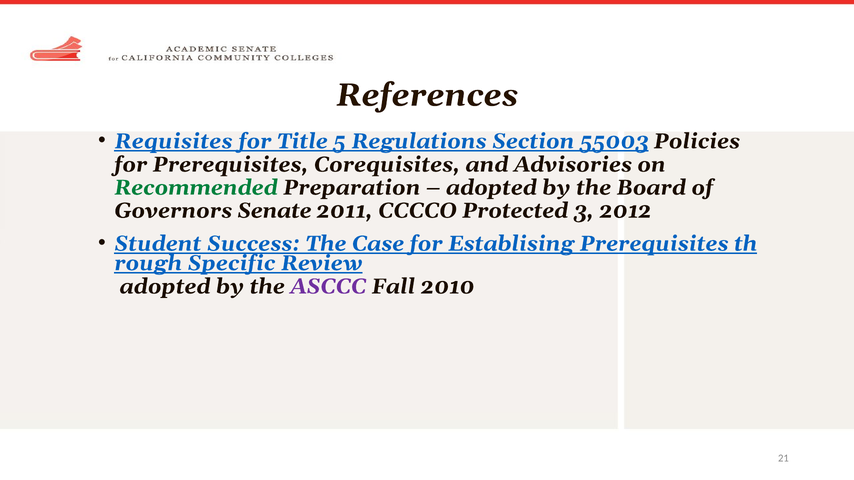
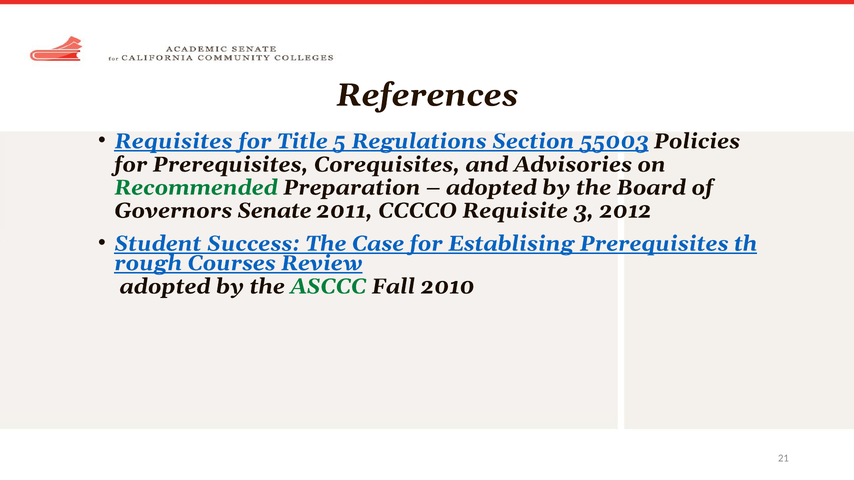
Protected: Protected -> Requisite
Specific: Specific -> Courses
ASCCC colour: purple -> green
